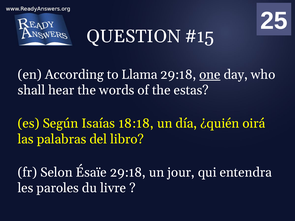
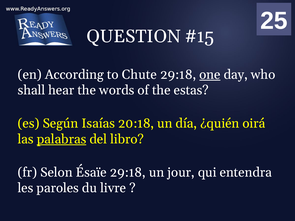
Llama: Llama -> Chute
18:18: 18:18 -> 20:18
palabras underline: none -> present
